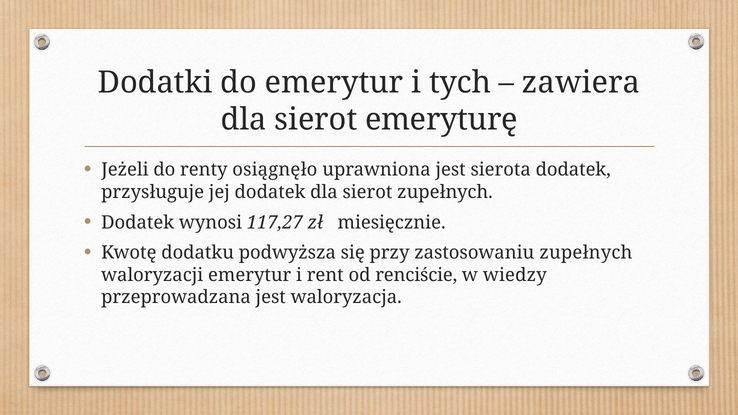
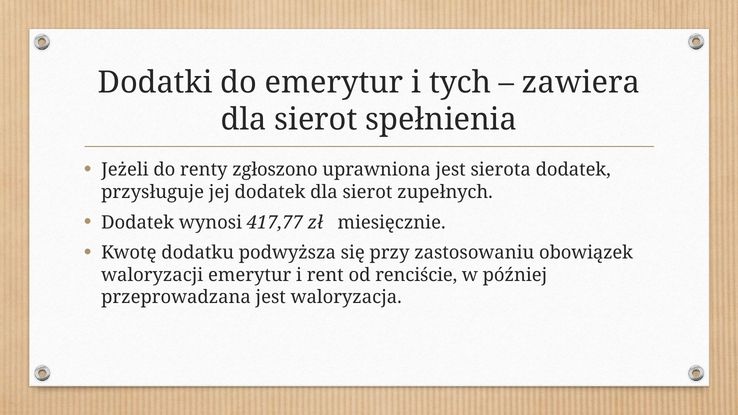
emeryturę: emeryturę -> spełnienia
osiągnęło: osiągnęło -> zgłoszono
117,27: 117,27 -> 417,77
zastosowaniu zupełnych: zupełnych -> obowiązek
wiedzy: wiedzy -> później
